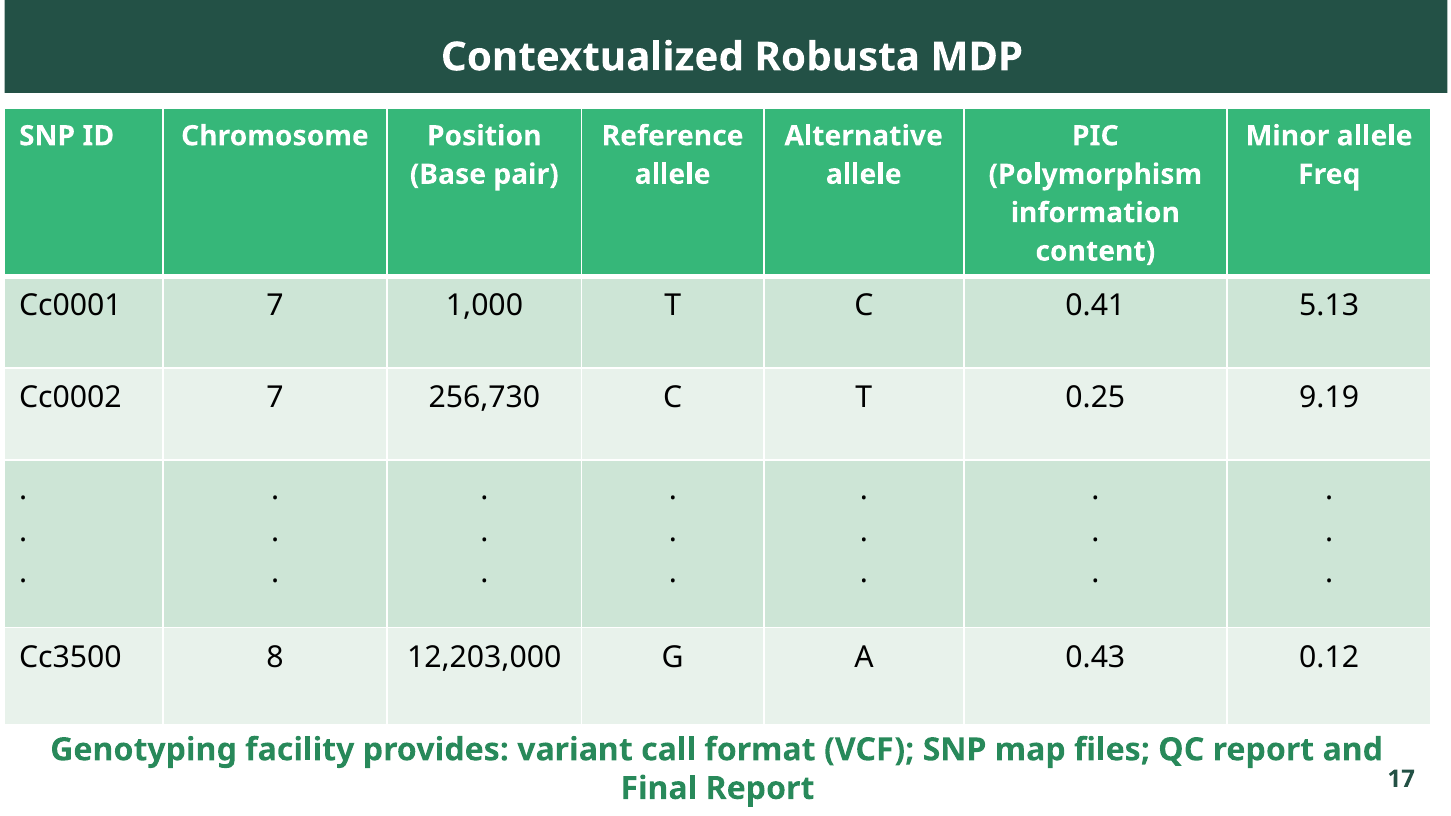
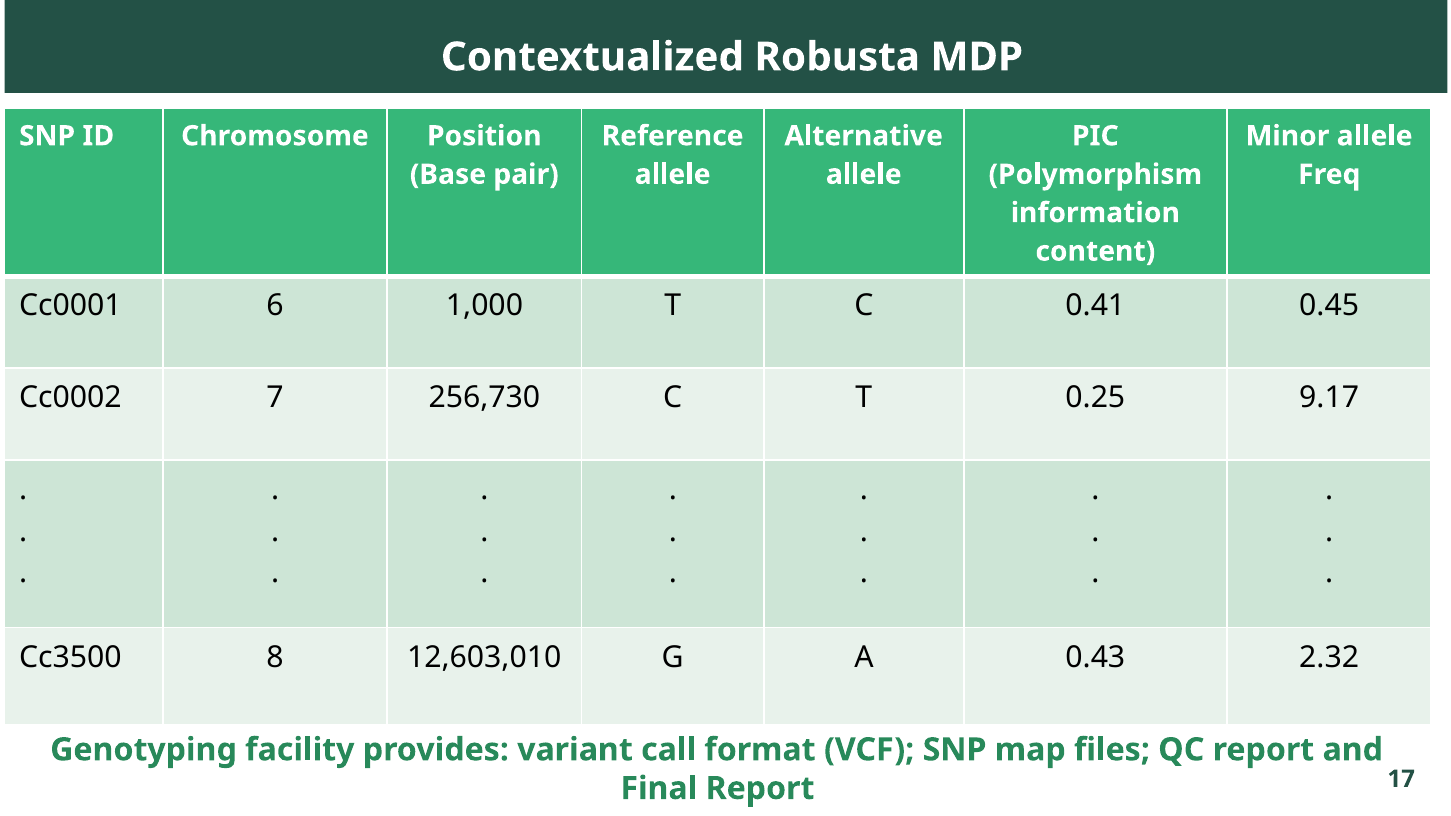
Cc0001 7: 7 -> 6
5.13: 5.13 -> 0.45
9.19: 9.19 -> 9.17
12,203,000: 12,203,000 -> 12,603,010
0.12: 0.12 -> 2.32
